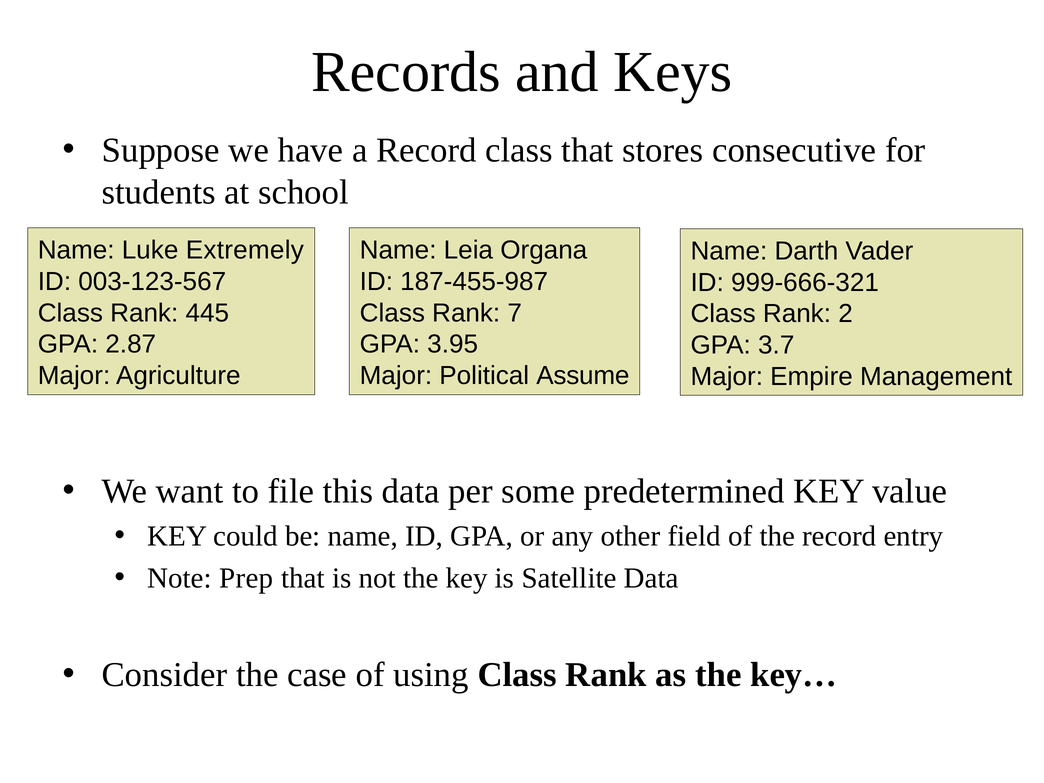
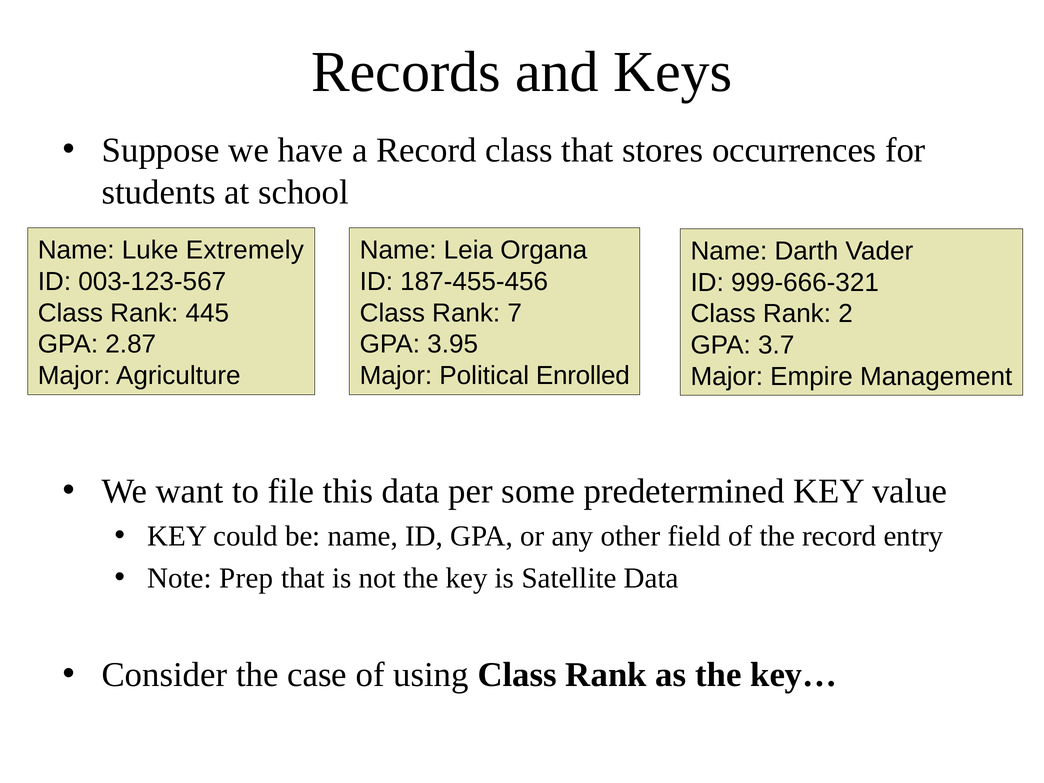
consecutive: consecutive -> occurrences
187-455-987: 187-455-987 -> 187-455-456
Assume: Assume -> Enrolled
